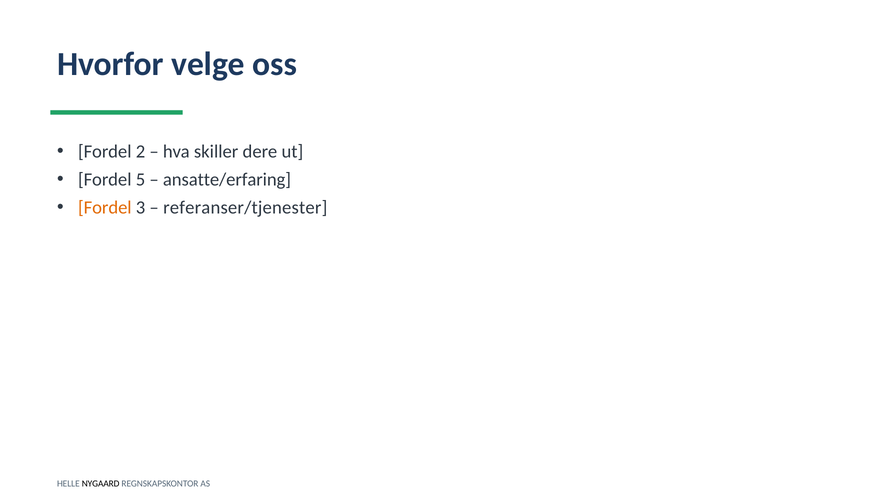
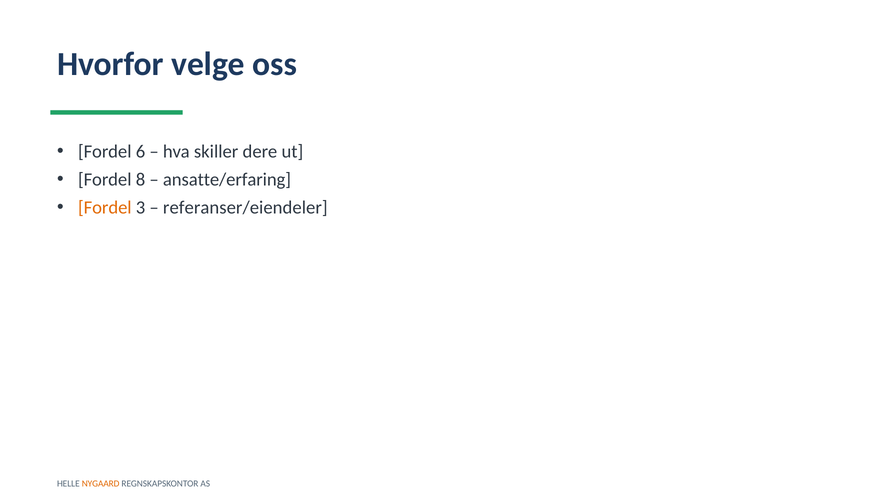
2: 2 -> 6
5: 5 -> 8
referanser/tjenester: referanser/tjenester -> referanser/eiendeler
NYGAARD colour: black -> orange
